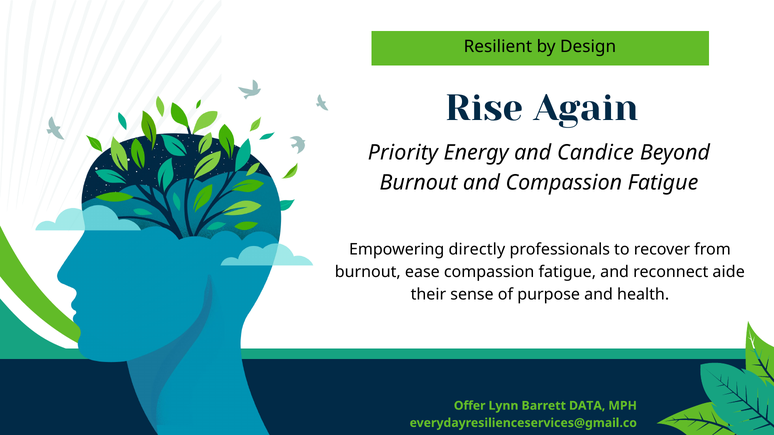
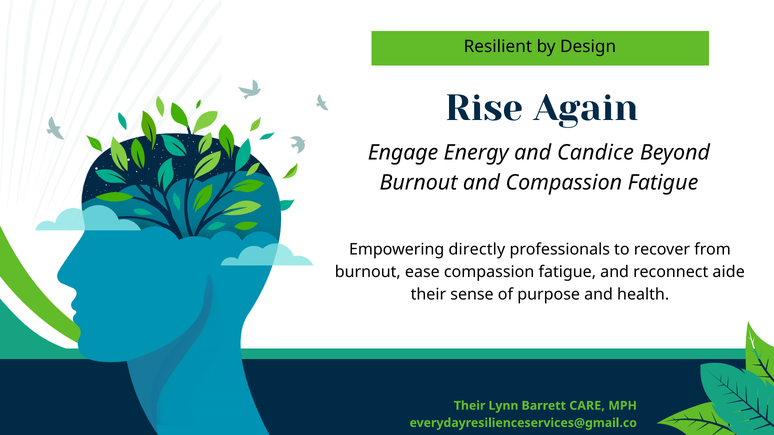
Priority: Priority -> Engage
Offer at (470, 406): Offer -> Their
DATA: DATA -> CARE
